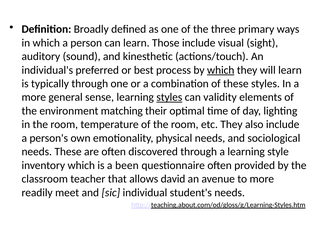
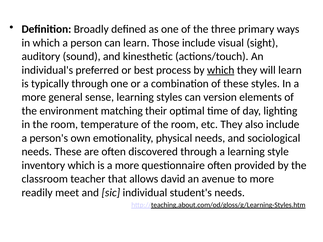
styles at (169, 97) underline: present -> none
validity: validity -> version
is a been: been -> more
